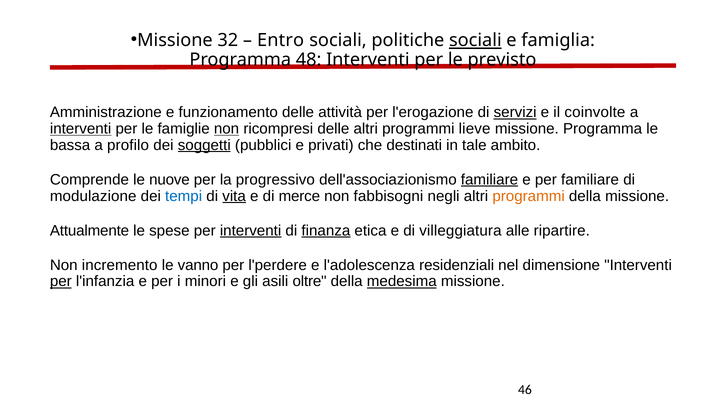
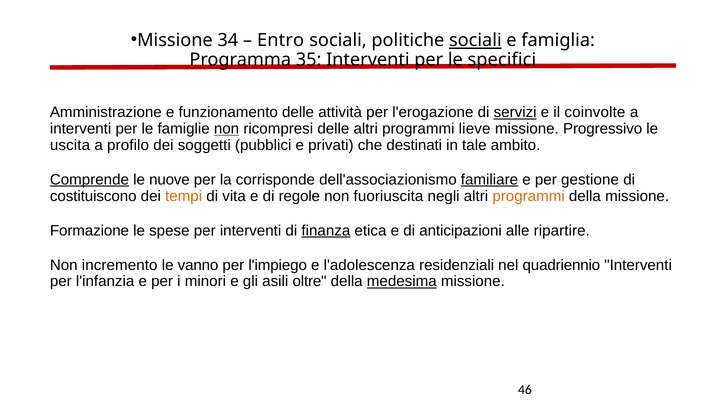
32: 32 -> 34
48: 48 -> 35
previsto: previsto -> specifici
interventi at (81, 129) underline: present -> none
missione Programma: Programma -> Progressivo
bassa: bassa -> uscita
soggetti underline: present -> none
Comprende underline: none -> present
progressivo: progressivo -> corrisponde
per familiare: familiare -> gestione
modulazione: modulazione -> costituiscono
tempi colour: blue -> orange
vita underline: present -> none
merce: merce -> regole
fabbisogni: fabbisogni -> fuoriuscita
Attualmente: Attualmente -> Formazione
interventi at (251, 231) underline: present -> none
villeggiatura: villeggiatura -> anticipazioni
l'perdere: l'perdere -> l'impiego
dimensione: dimensione -> quadriennio
per at (61, 282) underline: present -> none
